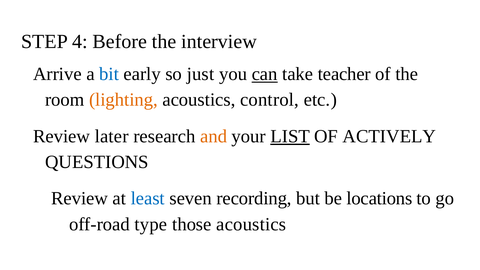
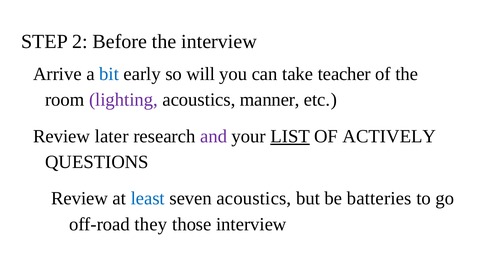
4: 4 -> 2
just: just -> will
can underline: present -> none
lighting colour: orange -> purple
control: control -> manner
and colour: orange -> purple
seven recording: recording -> acoustics
locations: locations -> batteries
type: type -> they
those acoustics: acoustics -> interview
